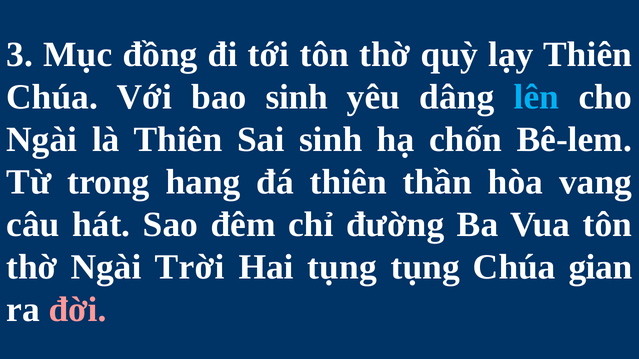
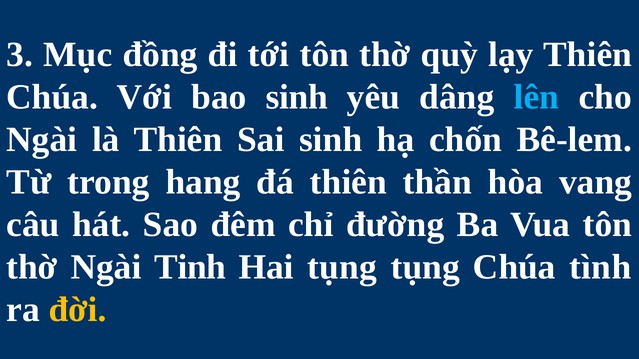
Trời: Trời -> Tinh
gian: gian -> tình
đời colour: pink -> yellow
